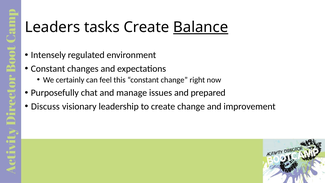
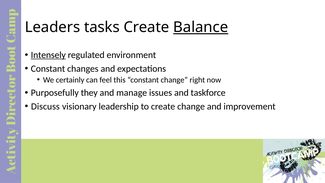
Intensely underline: none -> present
chat: chat -> they
prepared: prepared -> taskforce
